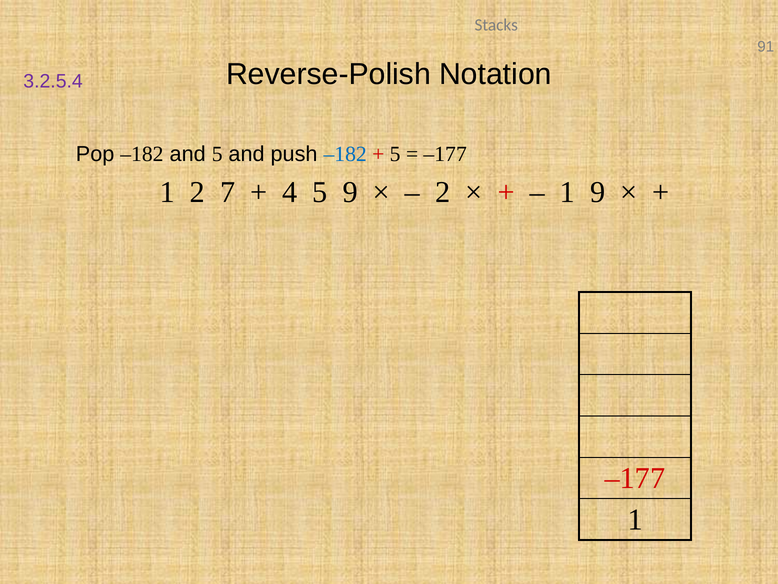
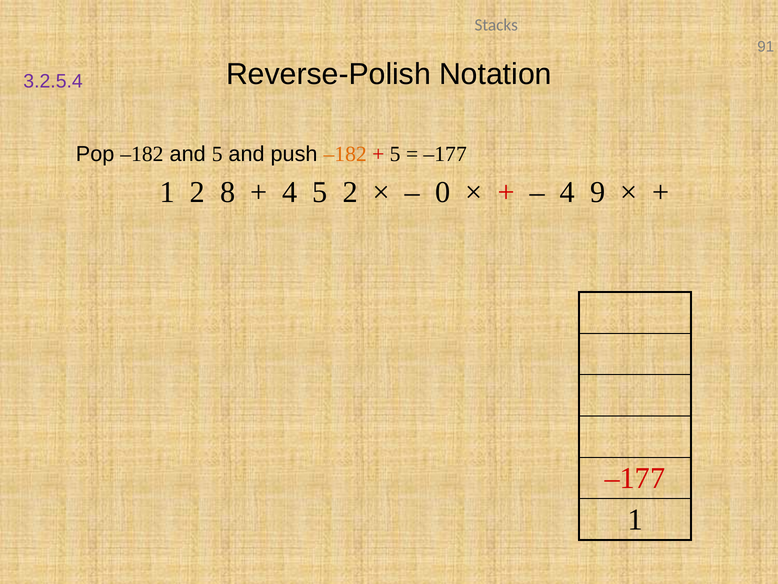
–182 at (345, 154) colour: blue -> orange
7: 7 -> 8
5 9: 9 -> 2
2 at (443, 192): 2 -> 0
1 at (567, 192): 1 -> 4
